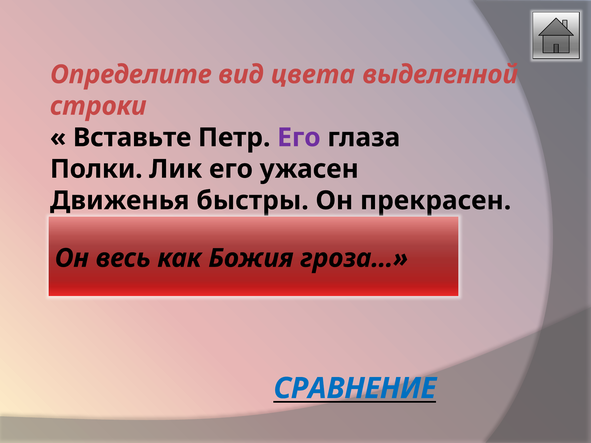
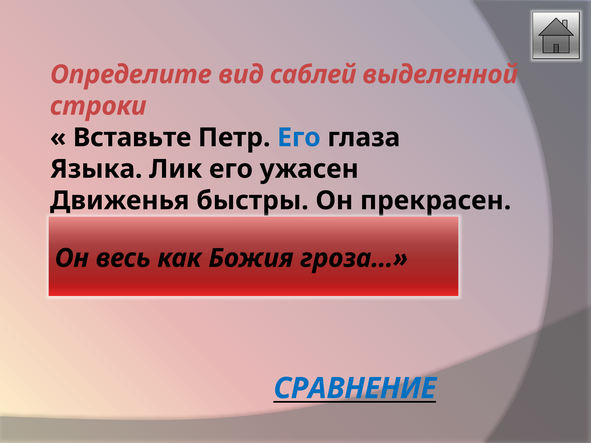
цвета: цвета -> саблей
Его at (299, 138) colour: purple -> blue
Полки: Полки -> Языка
